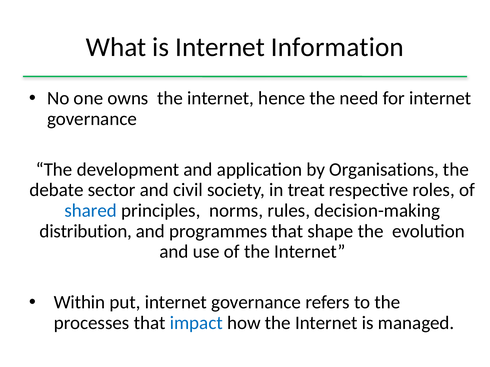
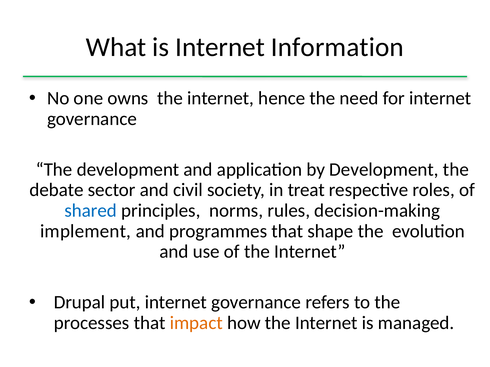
by Organisations: Organisations -> Development
distribution: distribution -> implement
Within: Within -> Drupal
impact colour: blue -> orange
